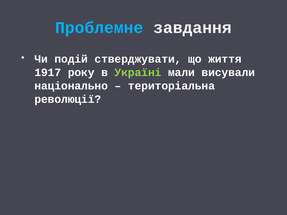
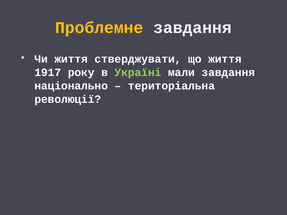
Проблемне colour: light blue -> yellow
Чи подій: подій -> життя
мали висували: висували -> завдання
